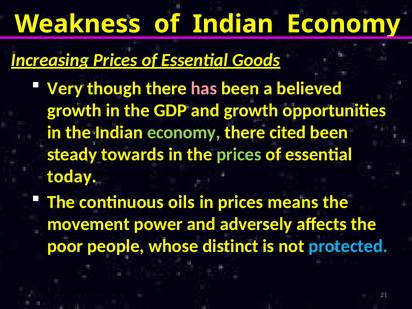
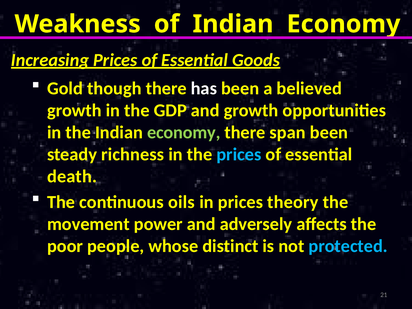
Very: Very -> Gold
has colour: pink -> white
cited: cited -> span
towards: towards -> richness
prices at (239, 155) colour: light green -> light blue
today: today -> death
means: means -> theory
